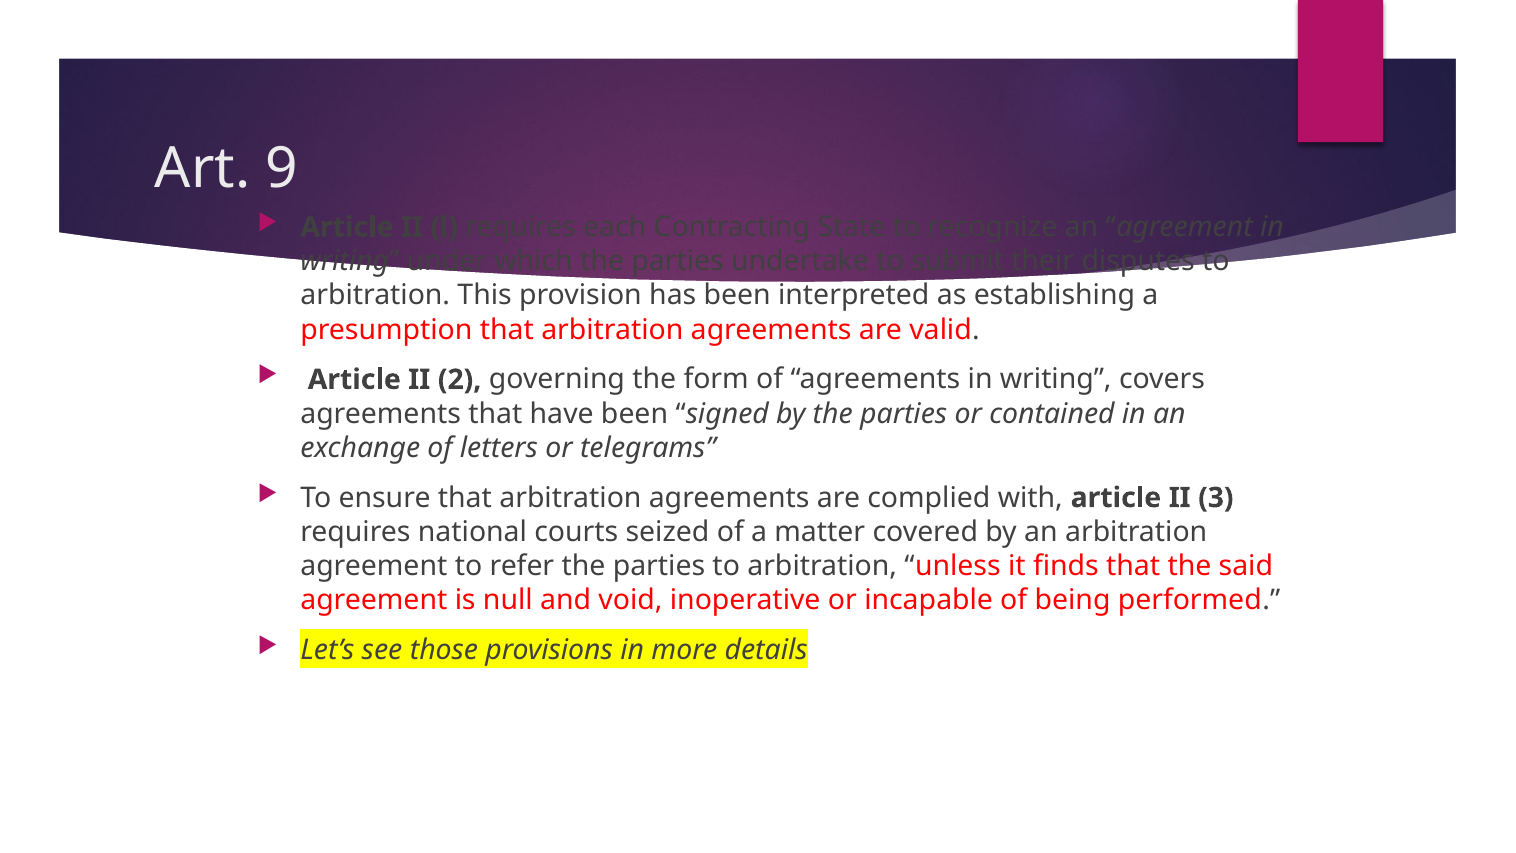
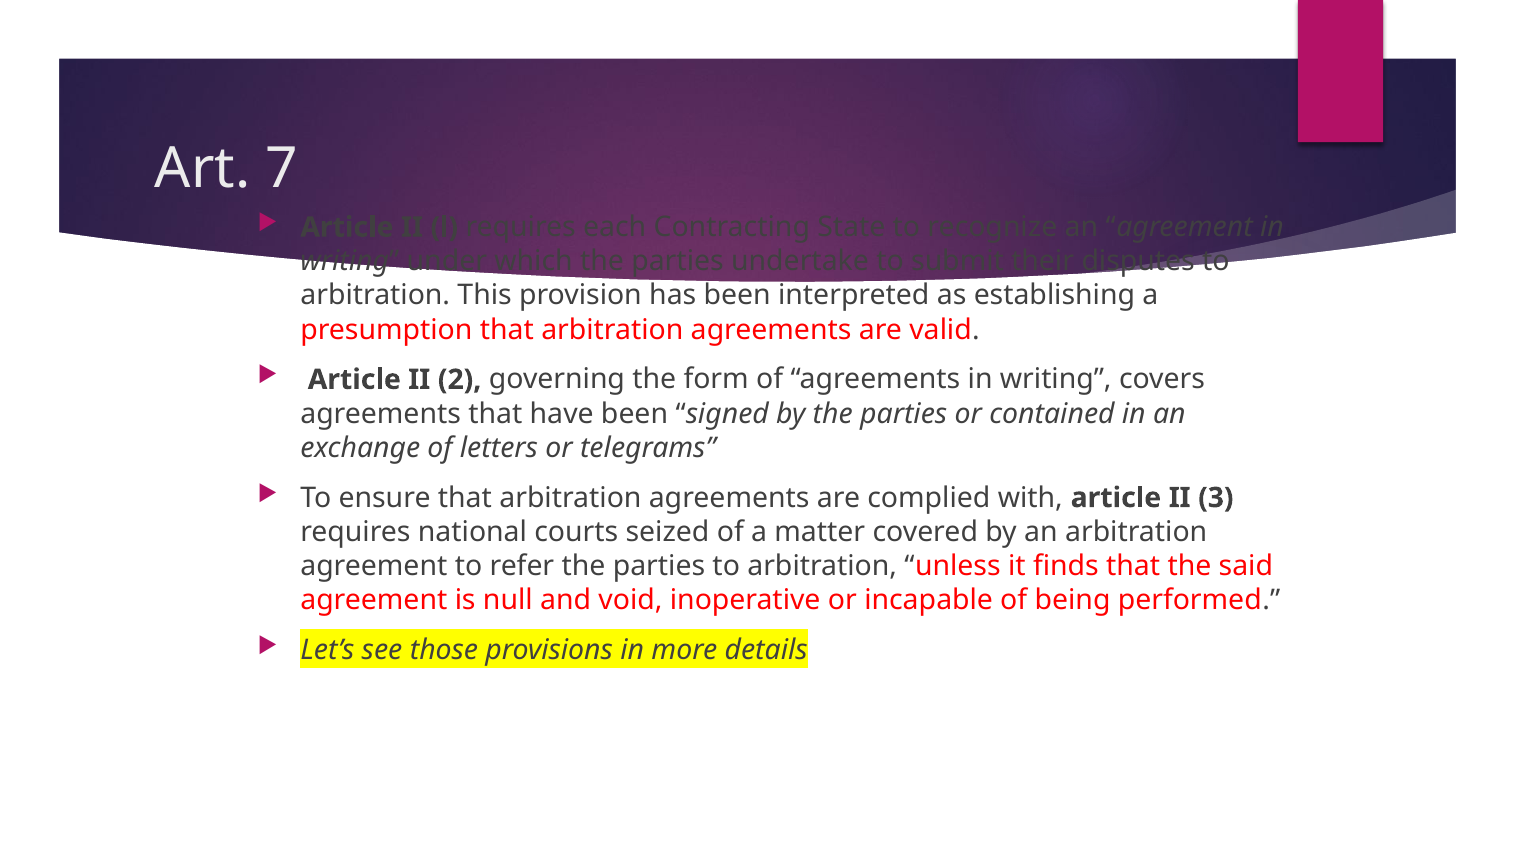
9: 9 -> 7
